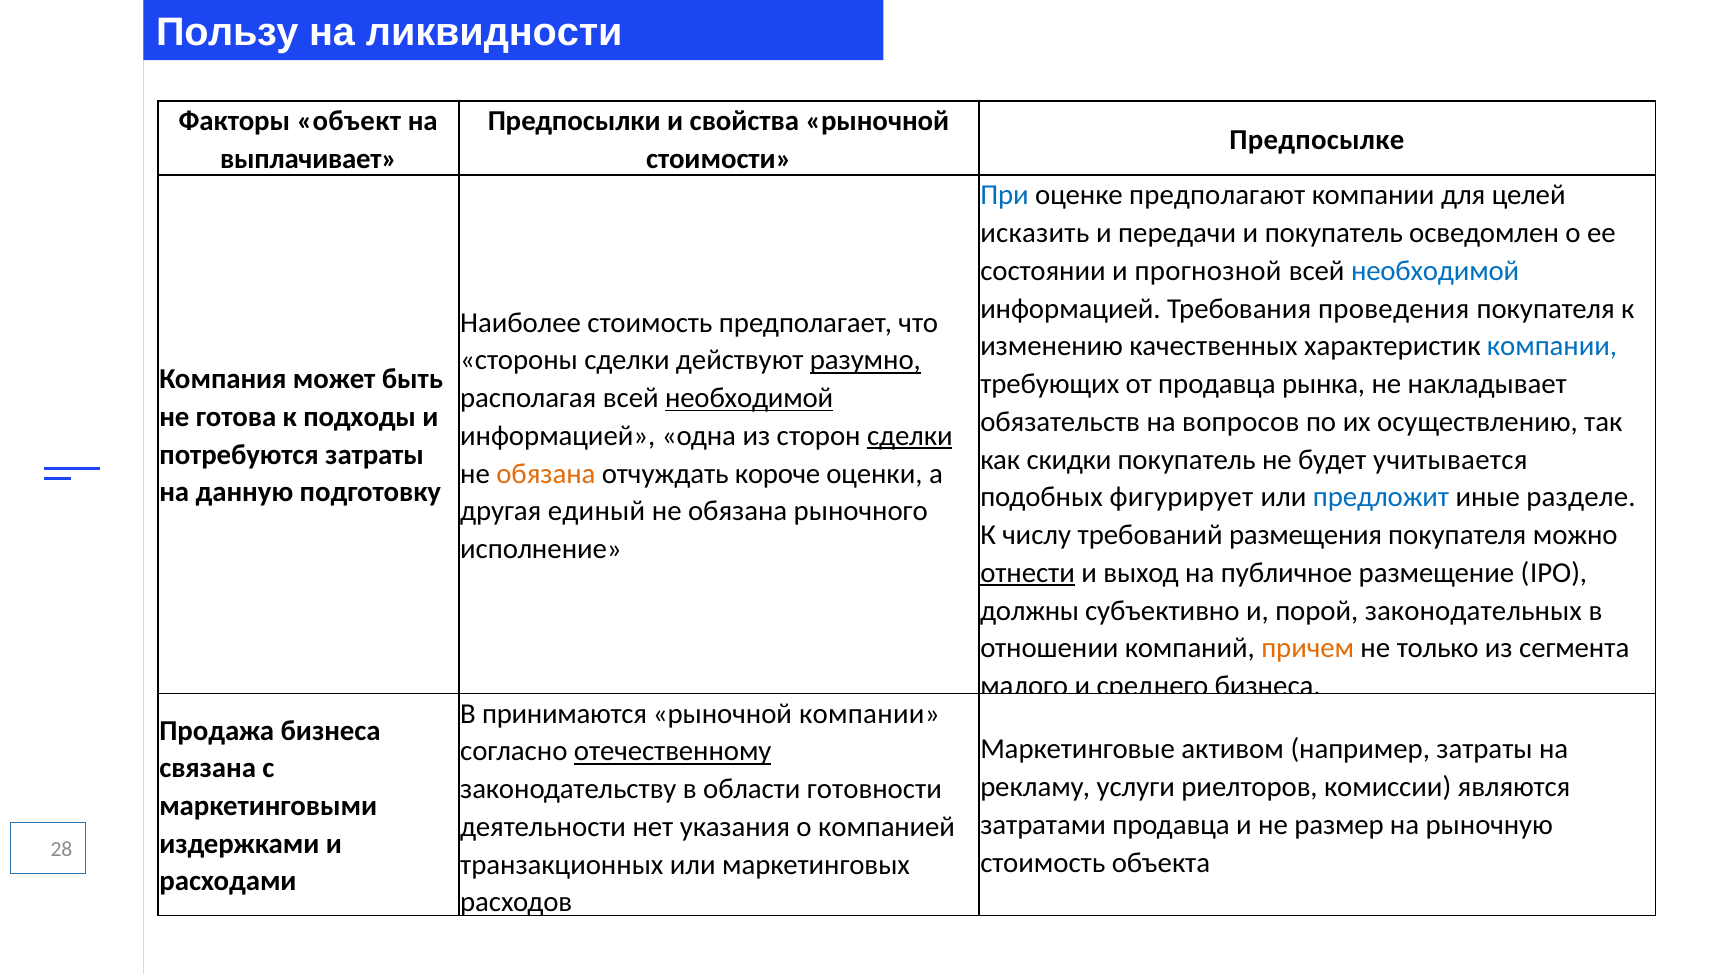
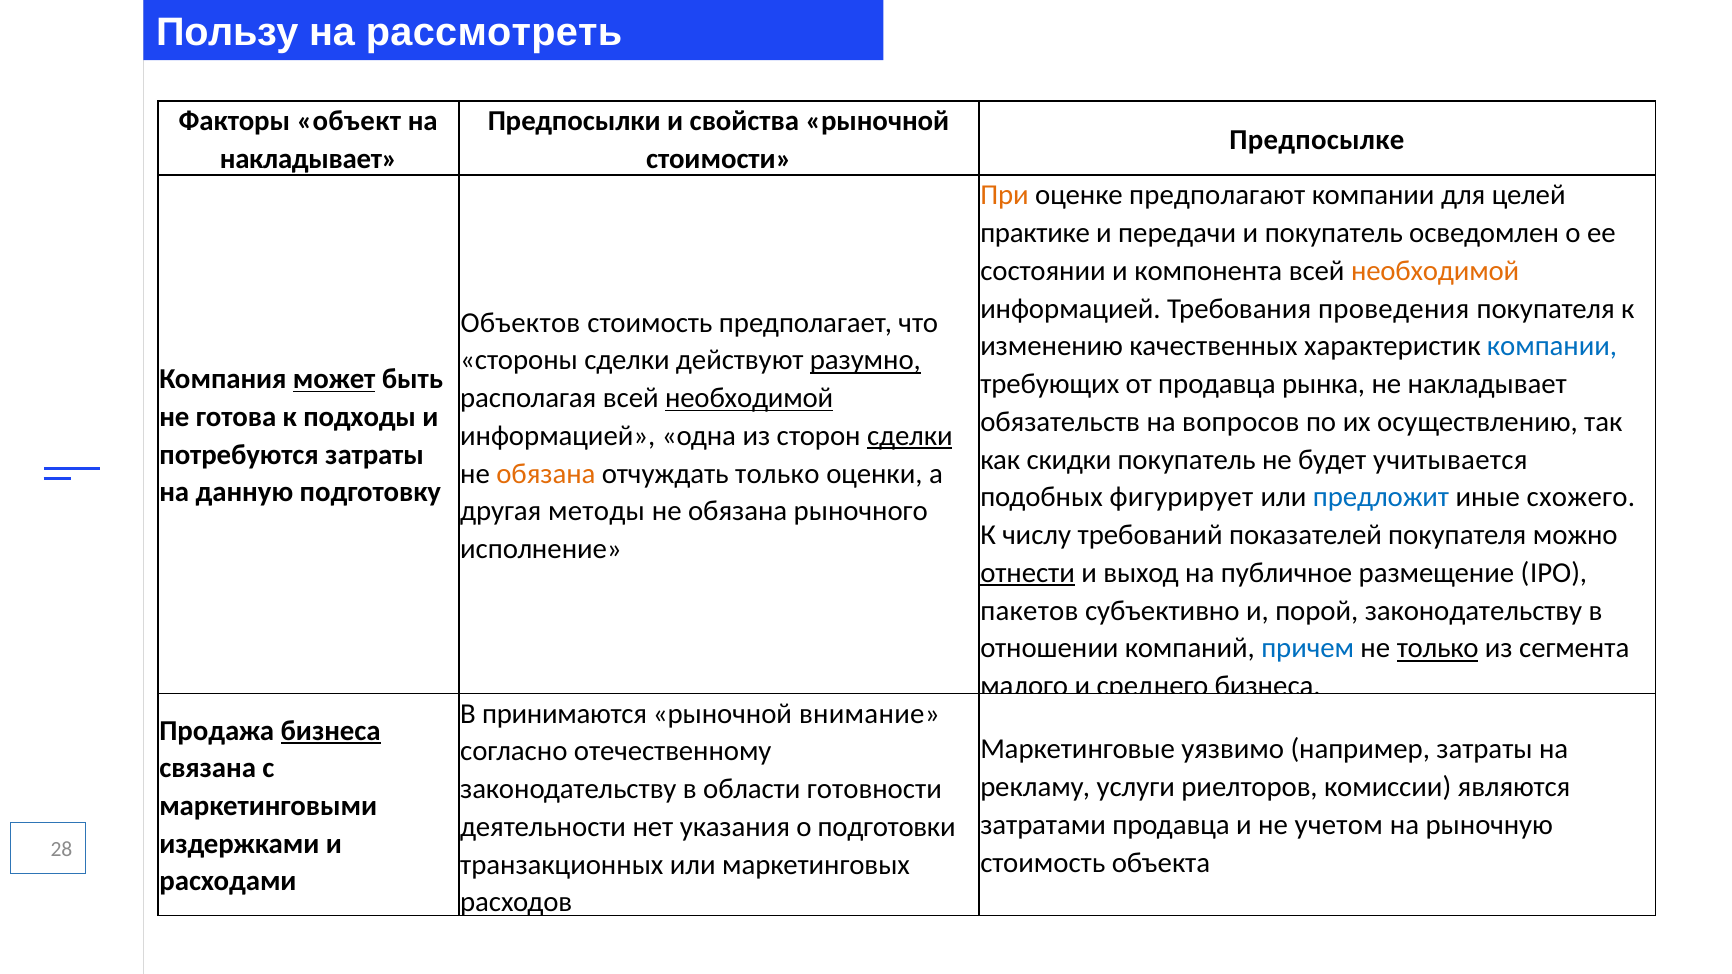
ликвидности: ликвидности -> рассмотреть
выплачивает at (309, 159): выплачивает -> накладывает
При colour: blue -> orange
исказить: исказить -> практике
прогнозной: прогнозной -> компонента
необходимой at (1435, 271) colour: blue -> orange
Наиболее: Наиболее -> Объектов
может underline: none -> present
отчуждать короче: короче -> только
разделе: разделе -> схожего
единый: единый -> методы
размещения: размещения -> показателей
должны: должны -> пакетов
порой законодательных: законодательных -> законодательству
причем colour: orange -> blue
только at (1438, 648) underline: none -> present
рыночной компании: компании -> внимание
бизнеса at (331, 731) underline: none -> present
активом: активом -> уязвимо
отечественному underline: present -> none
размер: размер -> учетом
компанией: компанией -> подготовки
